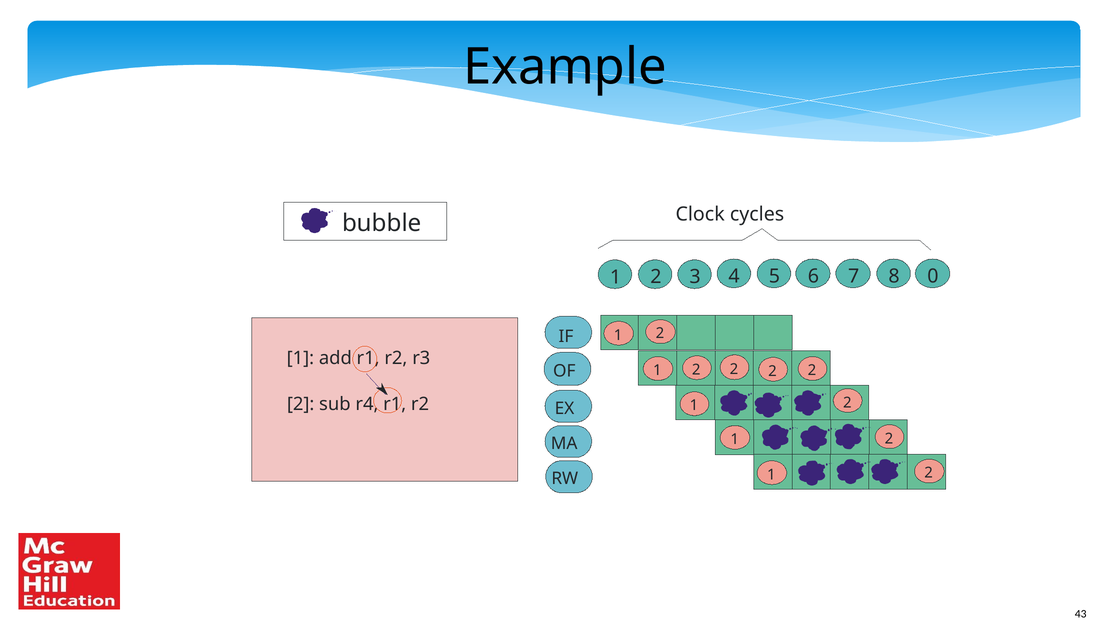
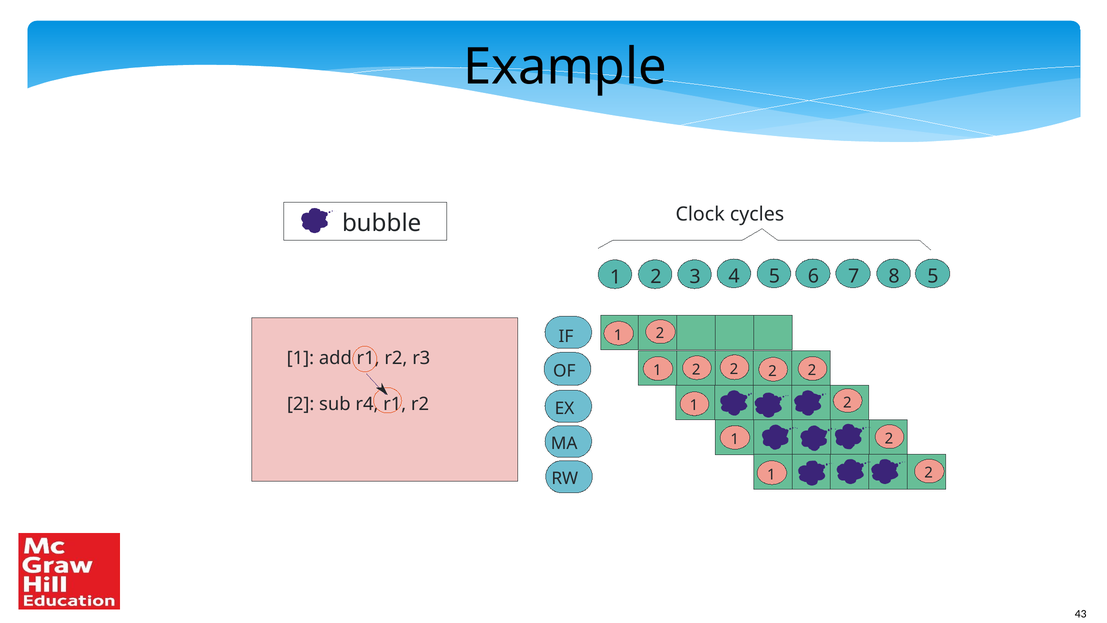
8 0: 0 -> 5
